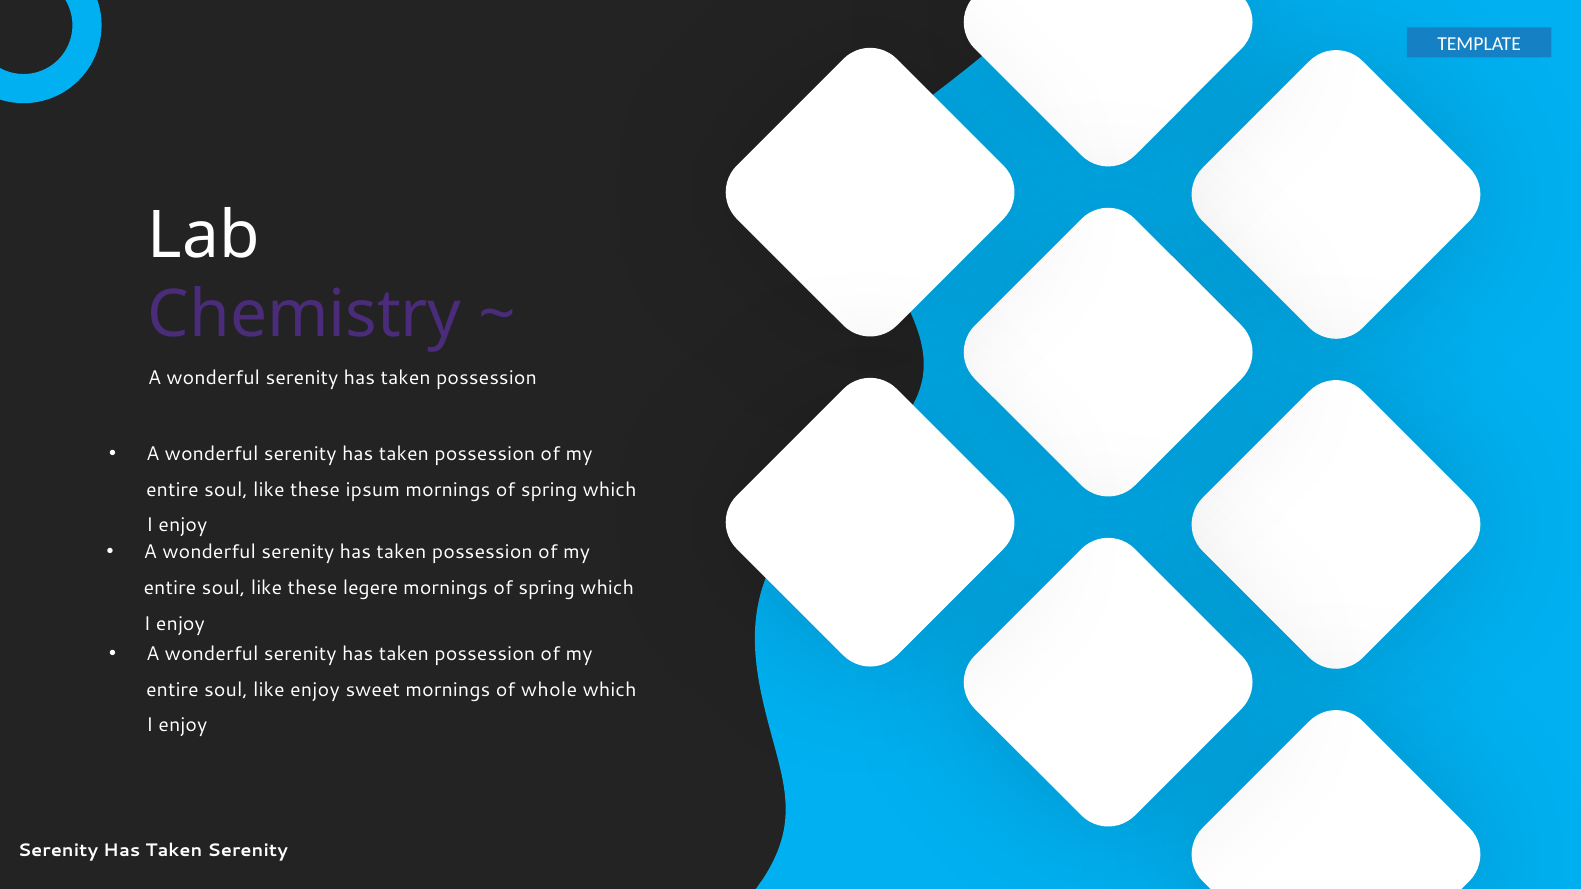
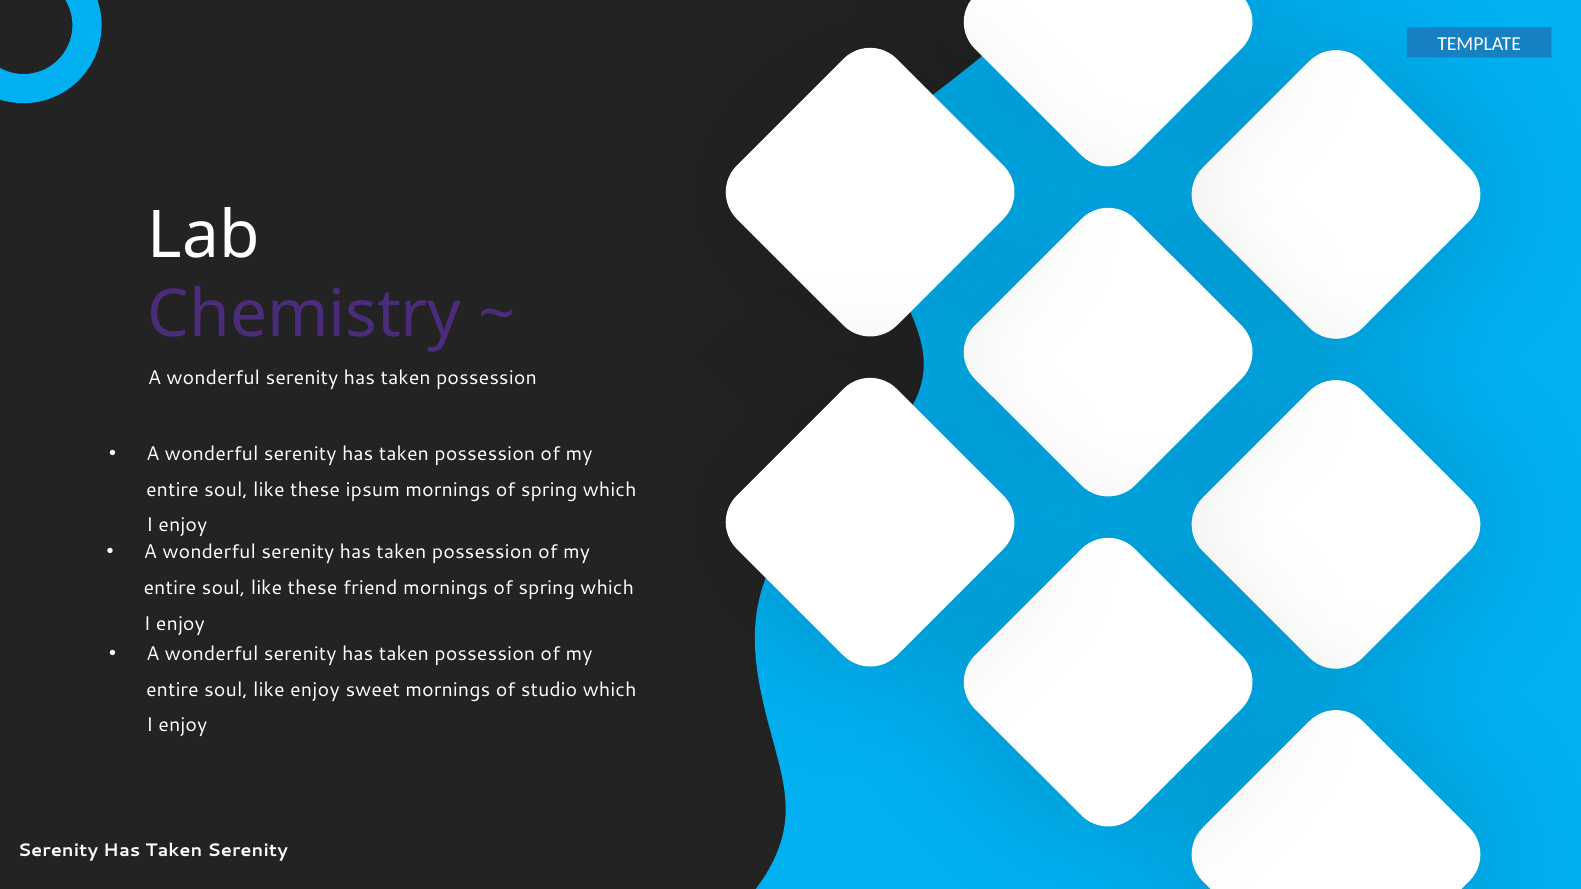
legere: legere -> friend
whole: whole -> studio
